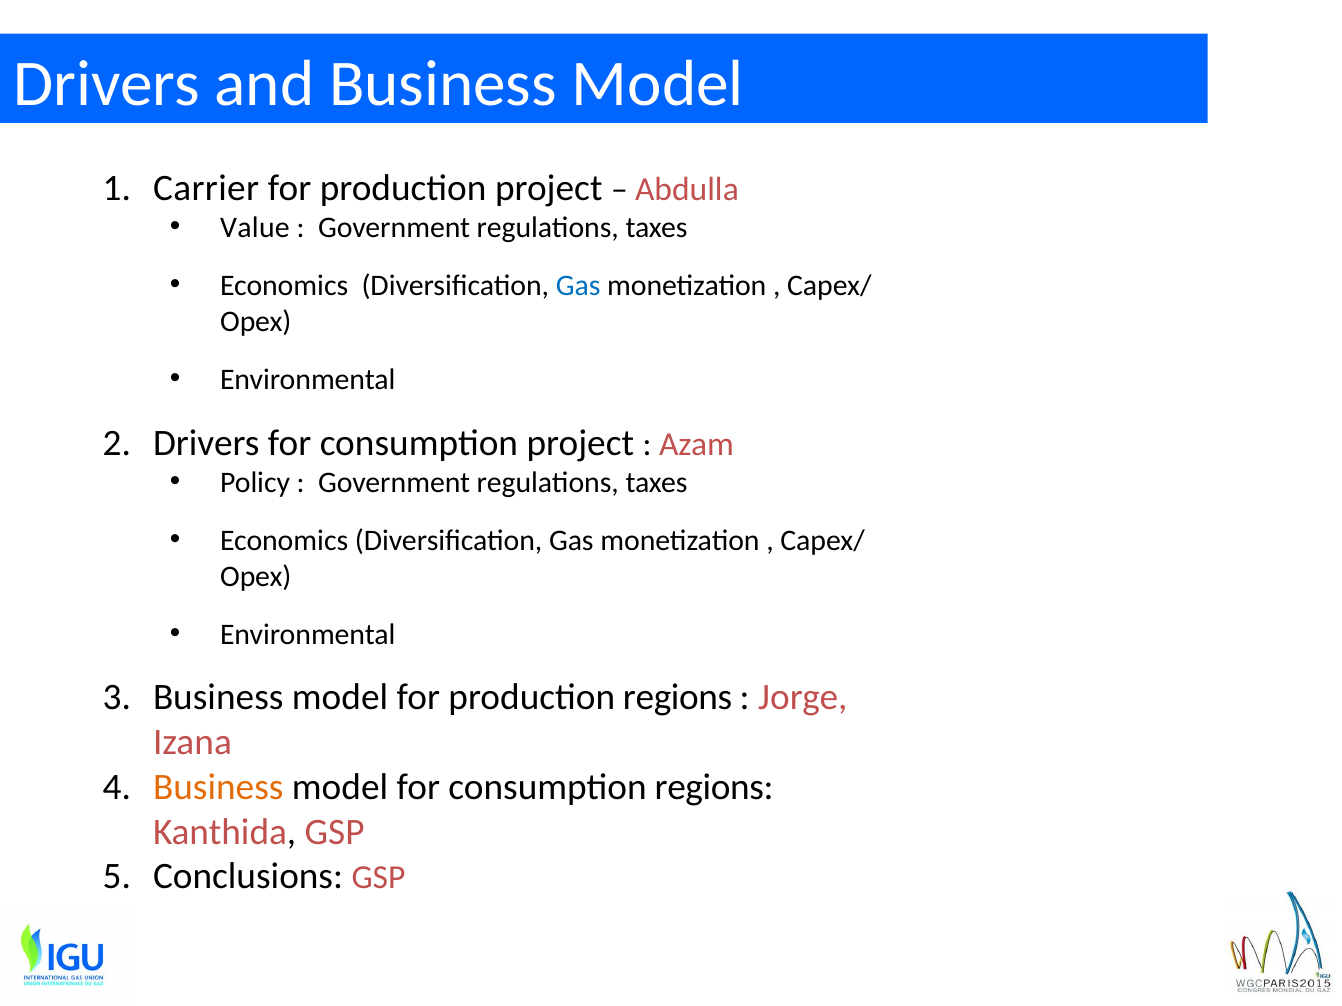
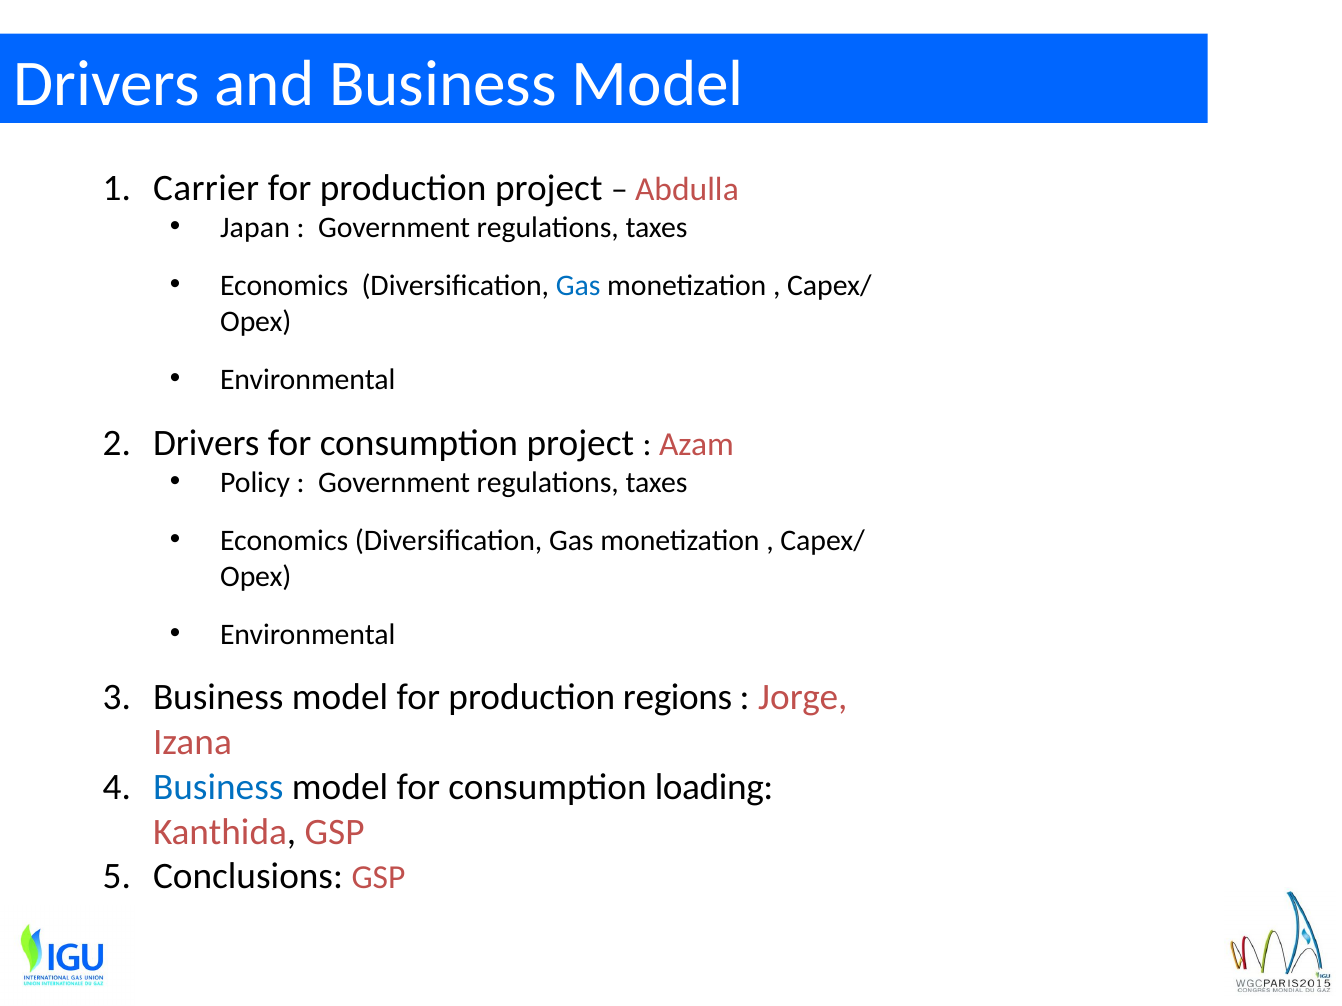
Value: Value -> Japan
Business at (218, 787) colour: orange -> blue
consumption regions: regions -> loading
